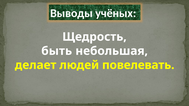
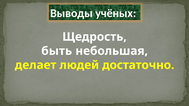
повелевать: повелевать -> достаточно
